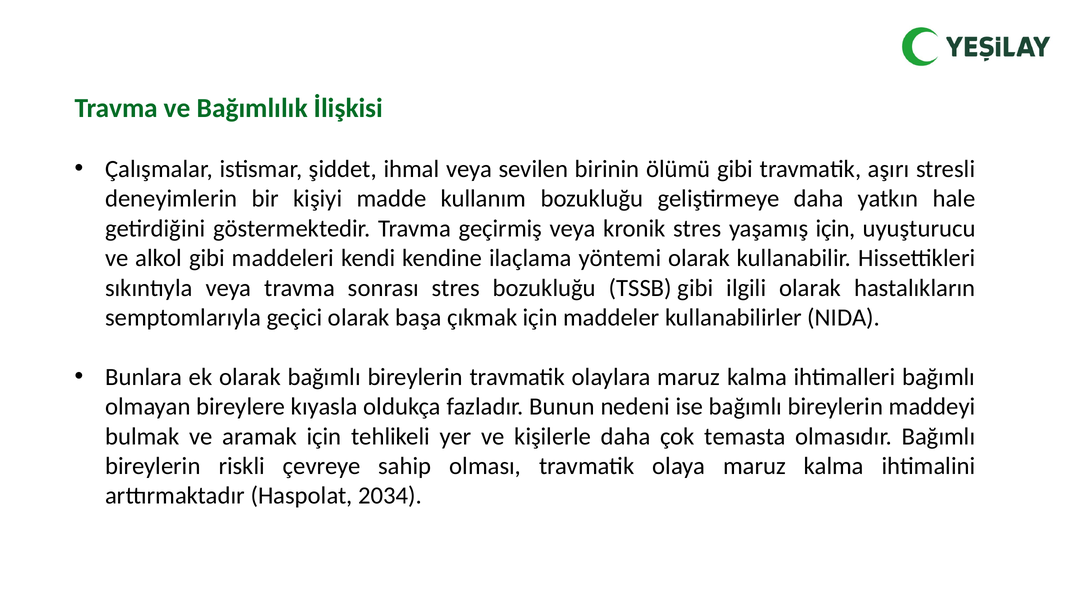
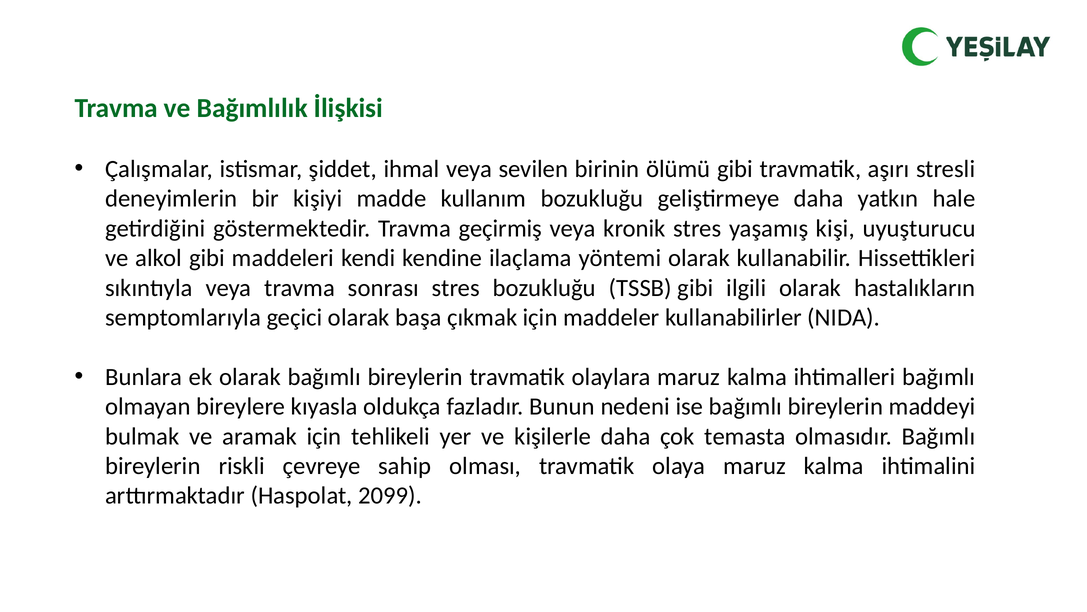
yaşamış için: için -> kişi
2034: 2034 -> 2099
